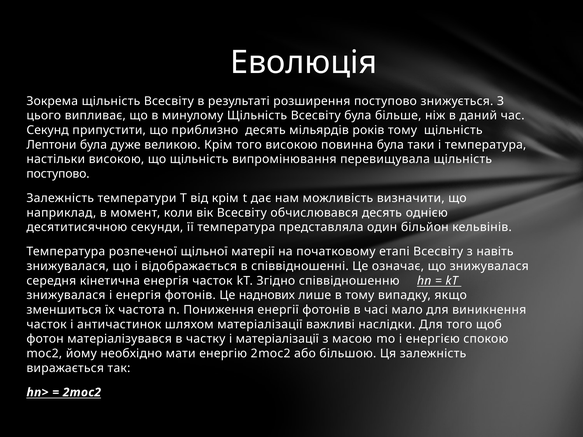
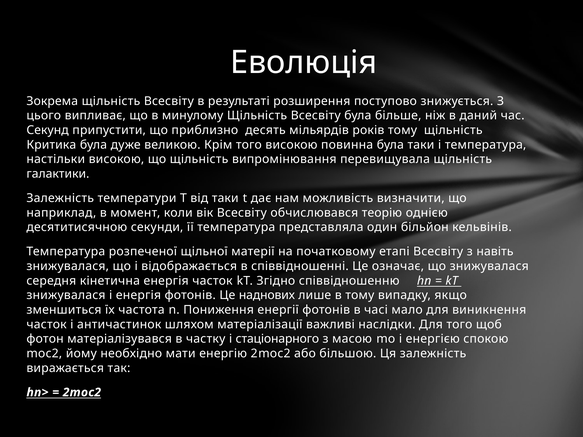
Лептони: Лептони -> Критика
поступово at (58, 174): поступово -> галактики
від крім: крім -> таки
обчислювався десять: десять -> теорію
і матеріалізації: матеріалізації -> стаціонарного
